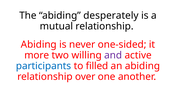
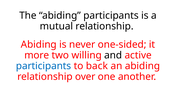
abiding desperately: desperately -> participants
and colour: purple -> black
filled: filled -> back
